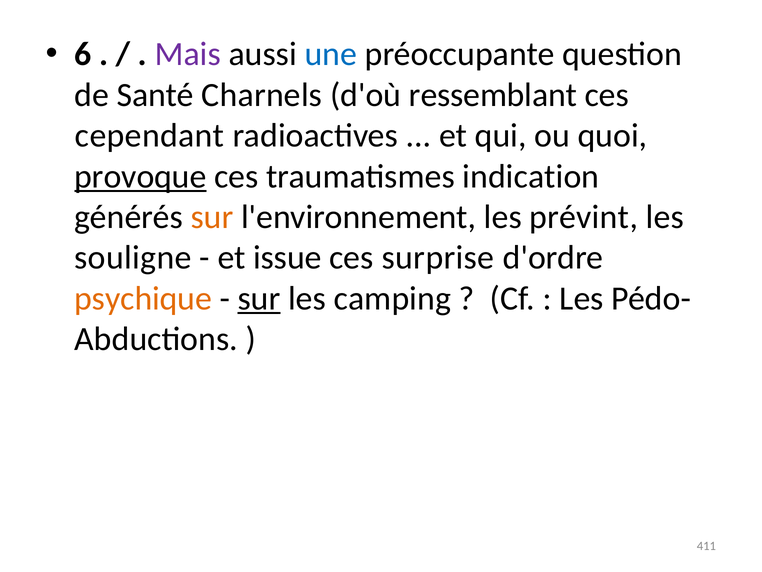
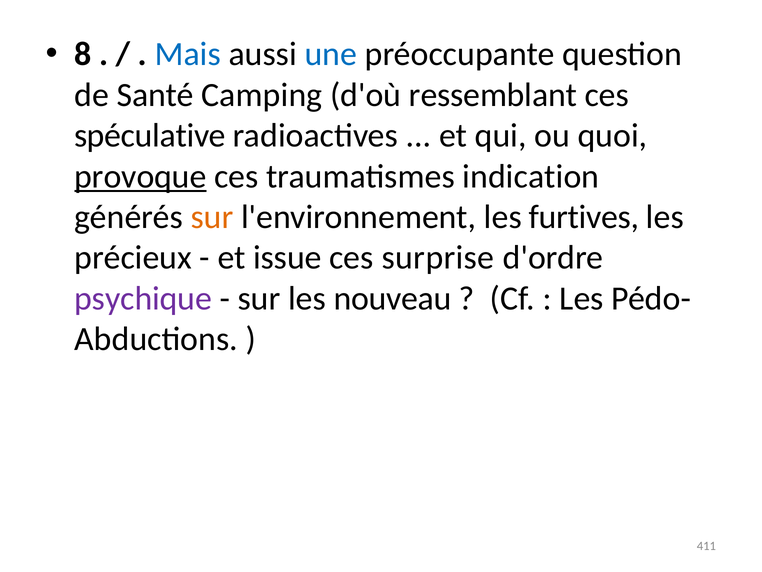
6: 6 -> 8
Mais colour: purple -> blue
Charnels: Charnels -> Camping
cependant: cependant -> spéculative
prévint: prévint -> furtives
souligne: souligne -> précieux
psychique colour: orange -> purple
sur at (259, 298) underline: present -> none
camping: camping -> nouveau
